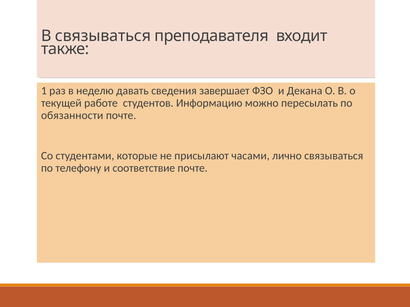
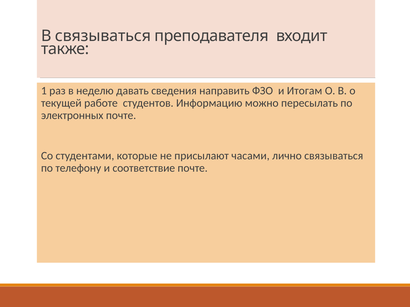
завершает: завершает -> направить
Декана: Декана -> Итогам
обязанности: обязанности -> электронных
